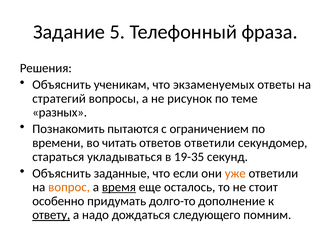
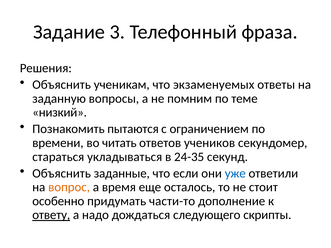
5: 5 -> 3
стратегий: стратегий -> заданную
рисунок: рисунок -> помним
разных: разных -> низкий
ответов ответили: ответили -> учеников
19-35: 19-35 -> 24-35
уже colour: orange -> blue
время underline: present -> none
долго-то: долго-то -> части-то
помним: помним -> скрипты
